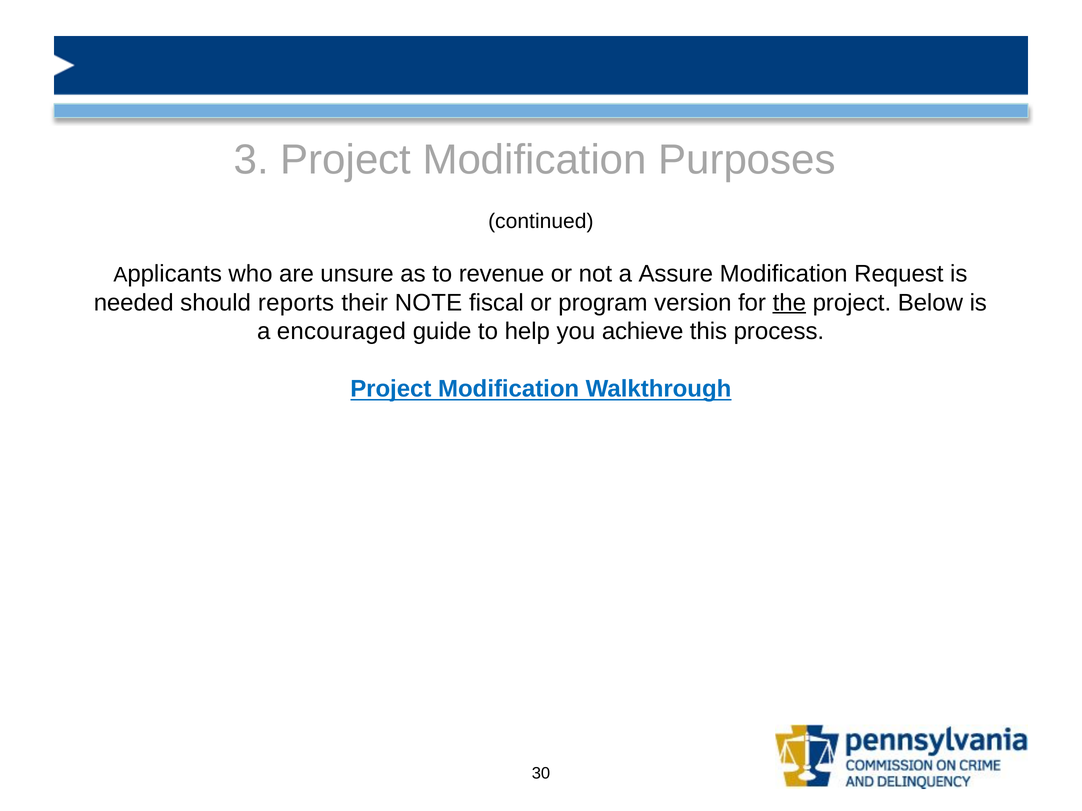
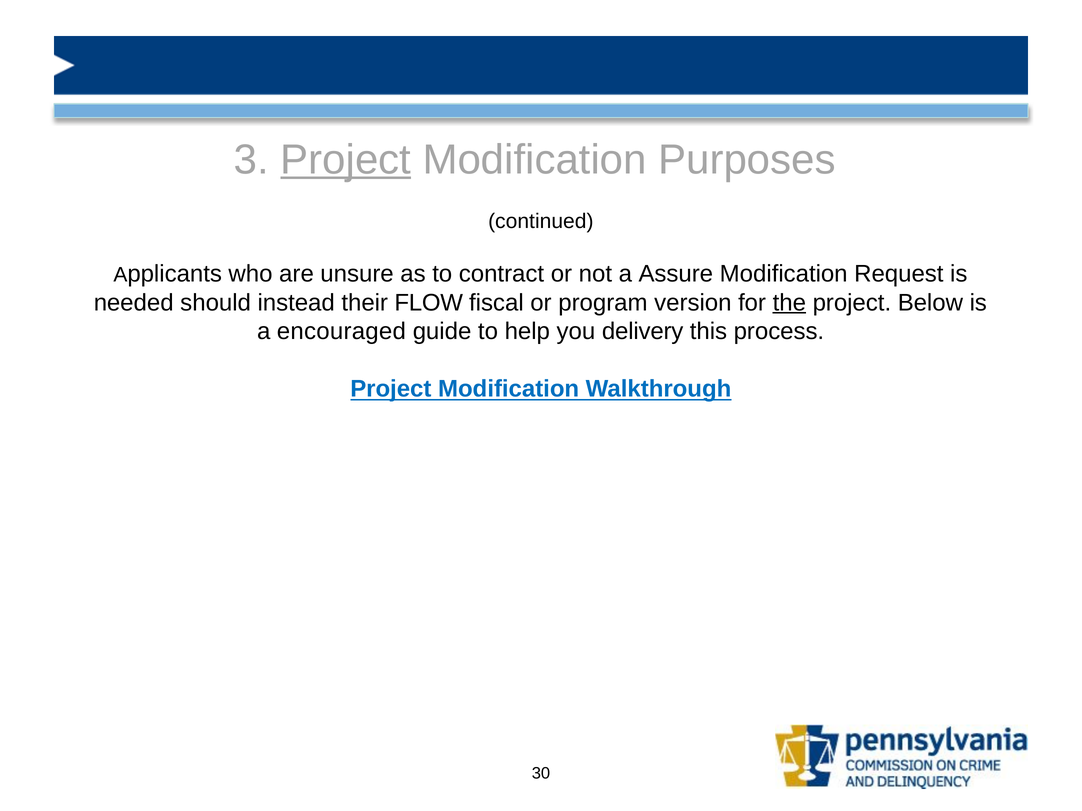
Project at (346, 160) underline: none -> present
revenue: revenue -> contract
reports: reports -> instead
NOTE: NOTE -> FLOW
achieve: achieve -> delivery
